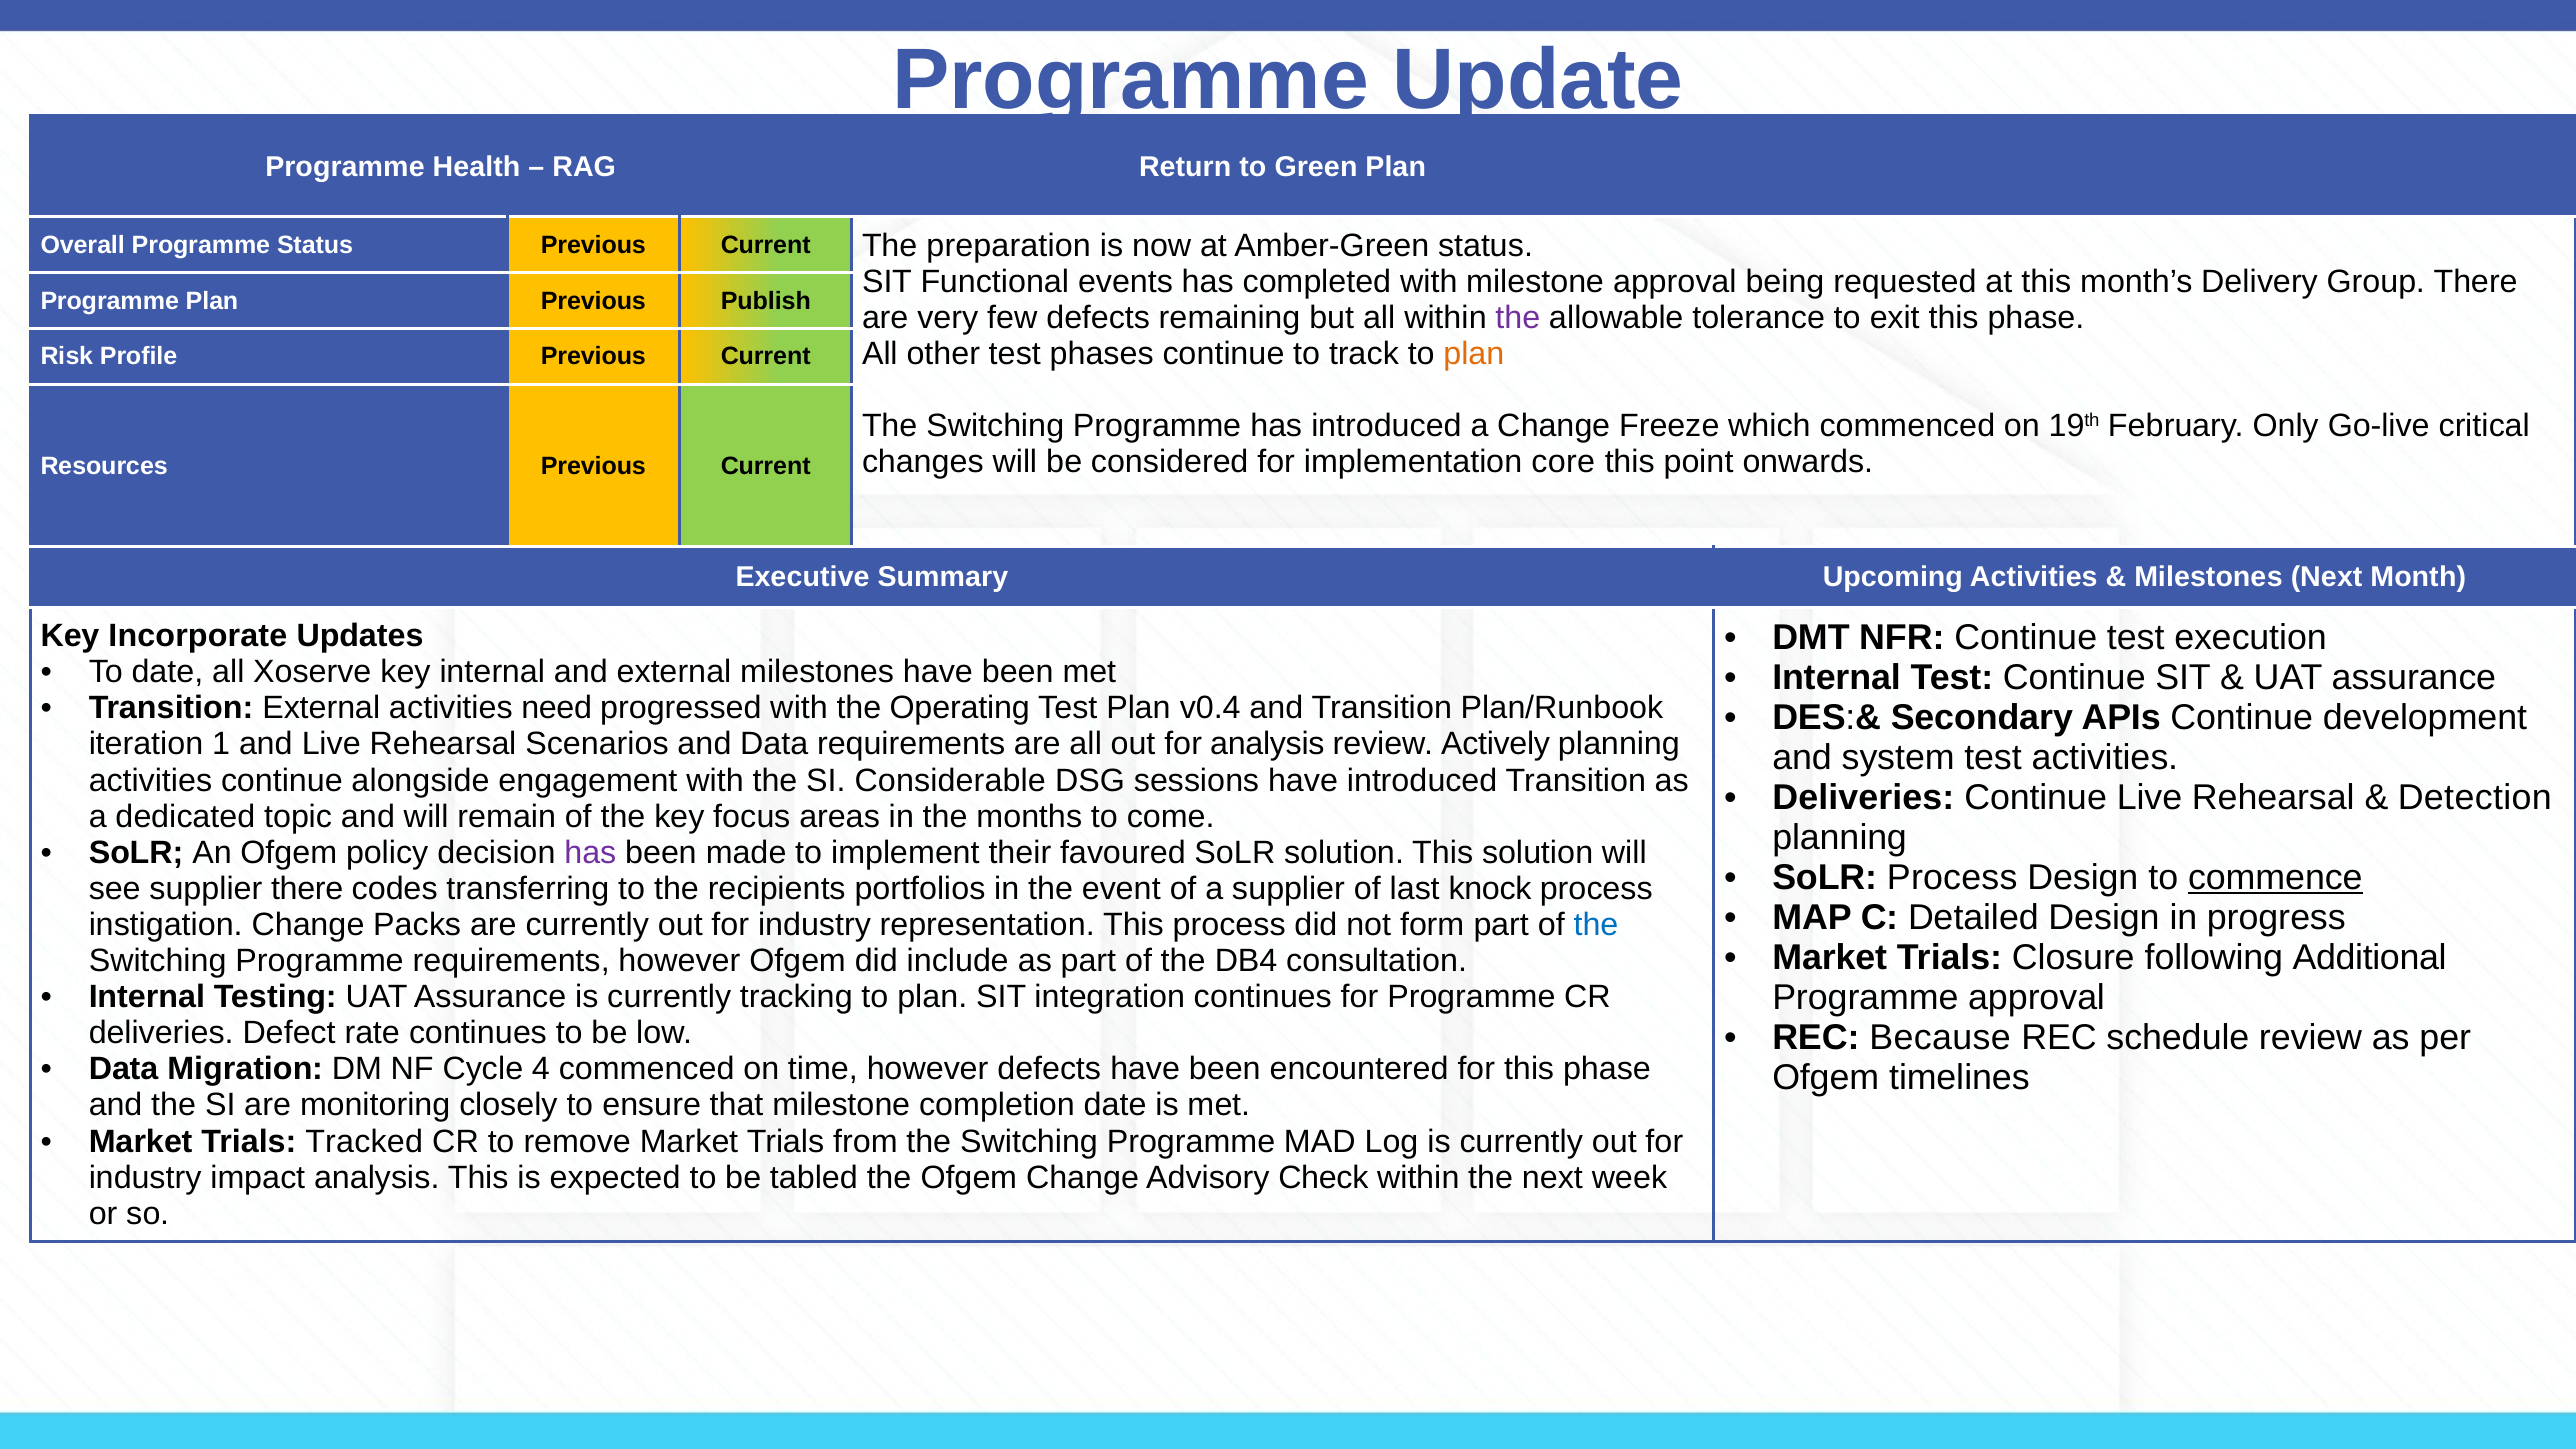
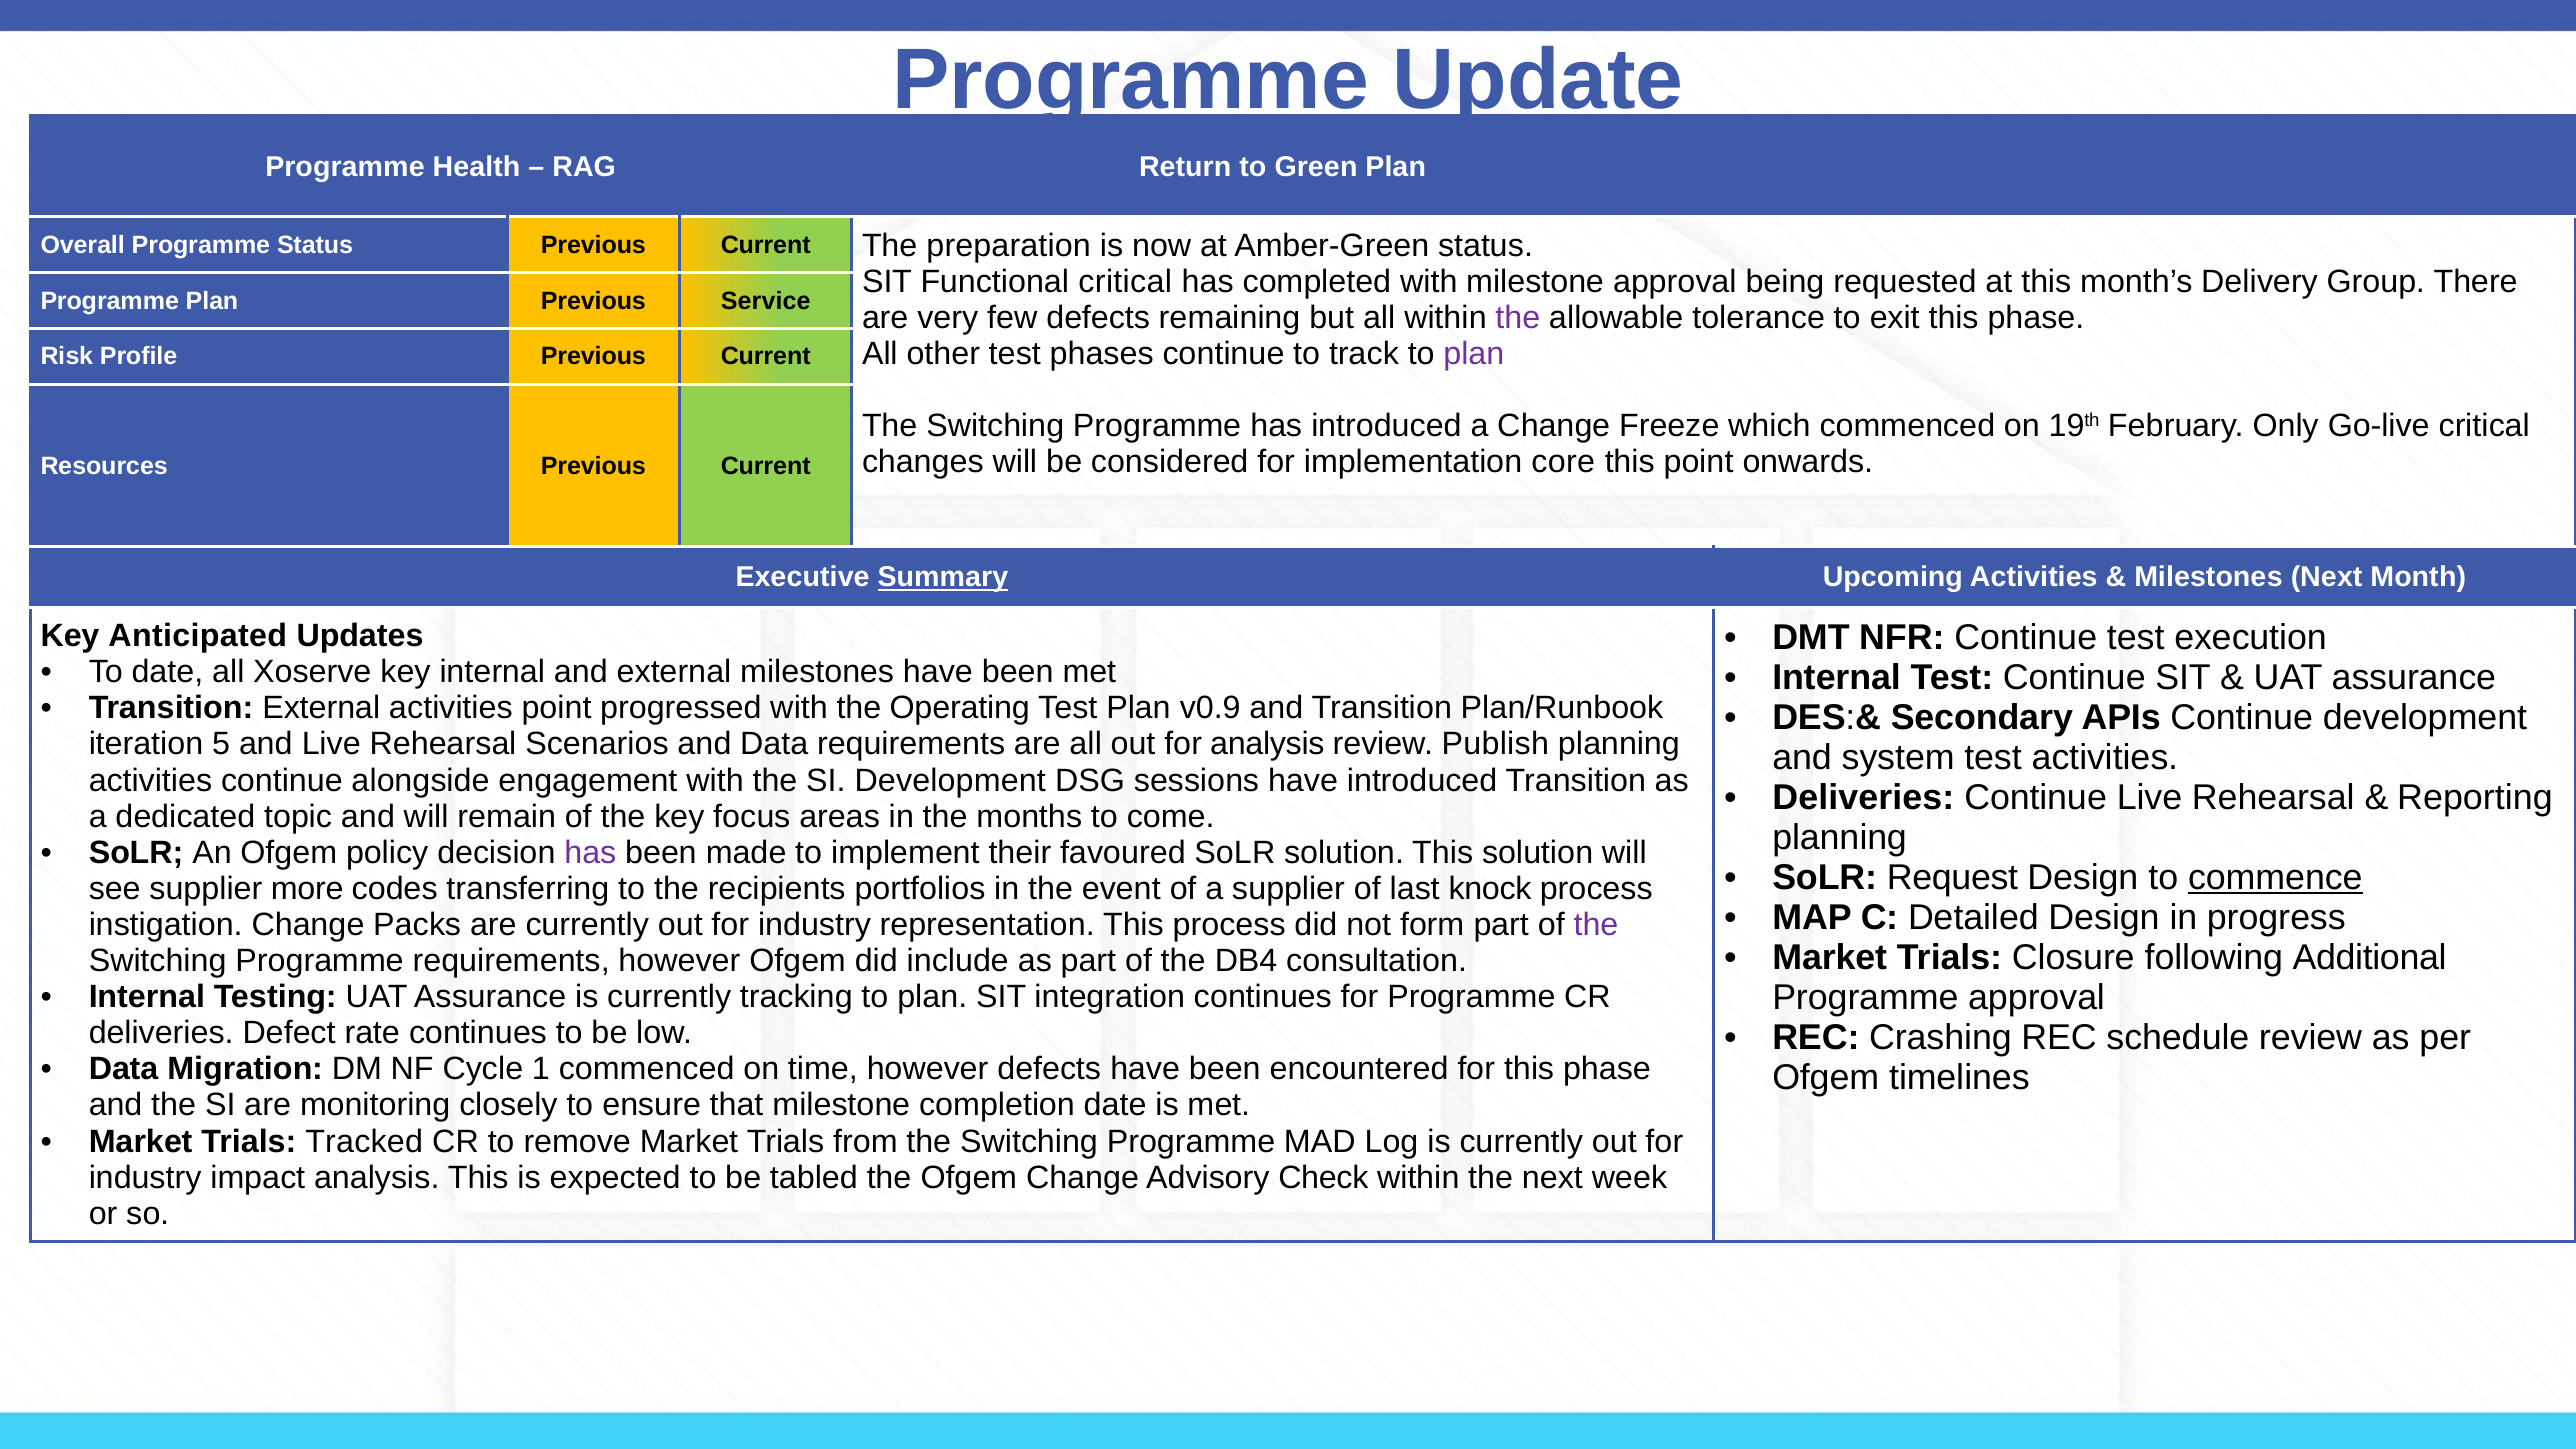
Functional events: events -> critical
Publish: Publish -> Service
plan at (1474, 354) colour: orange -> purple
Summary underline: none -> present
Incorporate: Incorporate -> Anticipated
activities need: need -> point
v0.4: v0.4 -> v0.9
1: 1 -> 5
Actively: Actively -> Publish
SI Considerable: Considerable -> Development
Detection: Detection -> Reporting
SoLR Process: Process -> Request
supplier there: there -> more
the at (1596, 925) colour: blue -> purple
Because: Because -> Crashing
4: 4 -> 1
